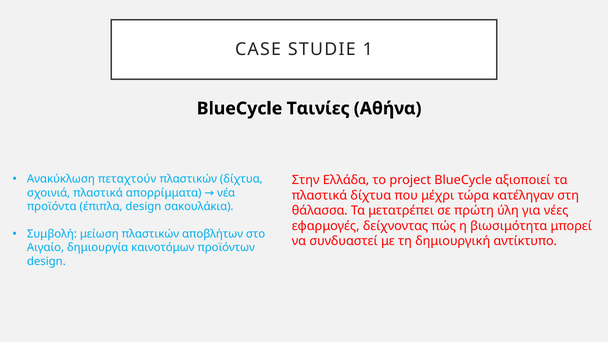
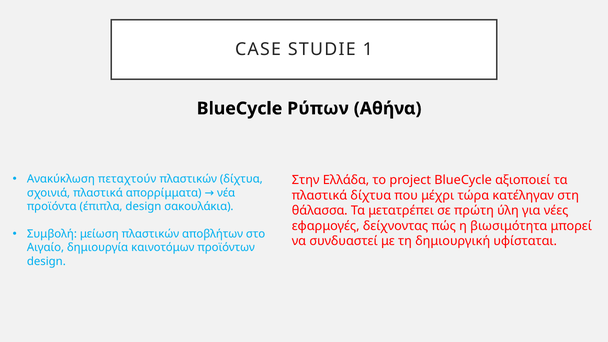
Ταινίες: Ταινίες -> Ρύπων
αντίκτυπο: αντίκτυπο -> υφίσταται
